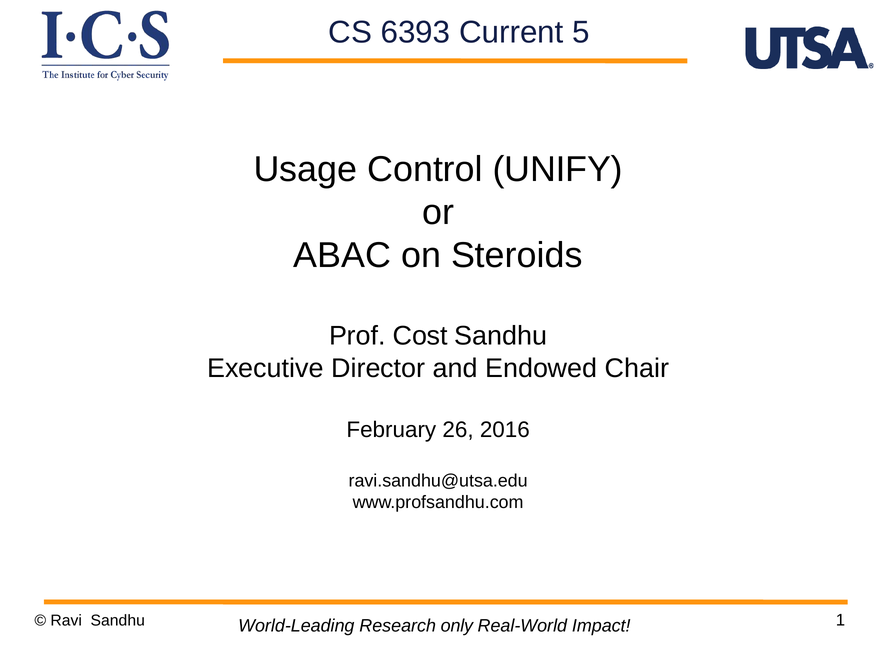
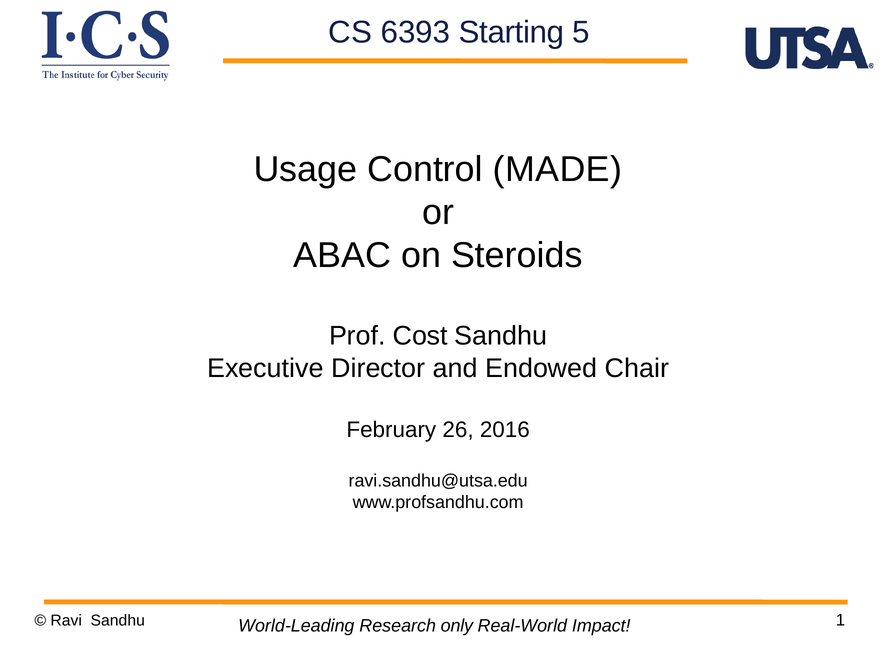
Current: Current -> Starting
UNIFY: UNIFY -> MADE
